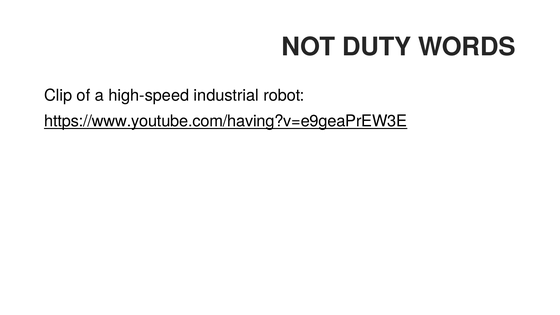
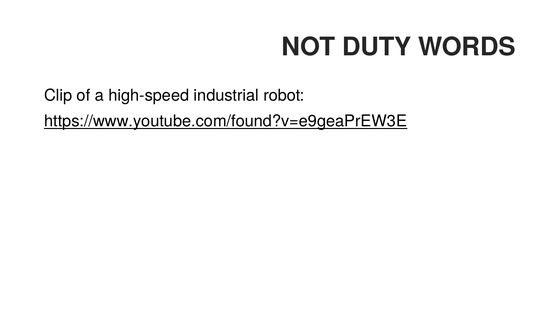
https://www.youtube.com/having?v=e9geaPrEW3E: https://www.youtube.com/having?v=e9geaPrEW3E -> https://www.youtube.com/found?v=e9geaPrEW3E
